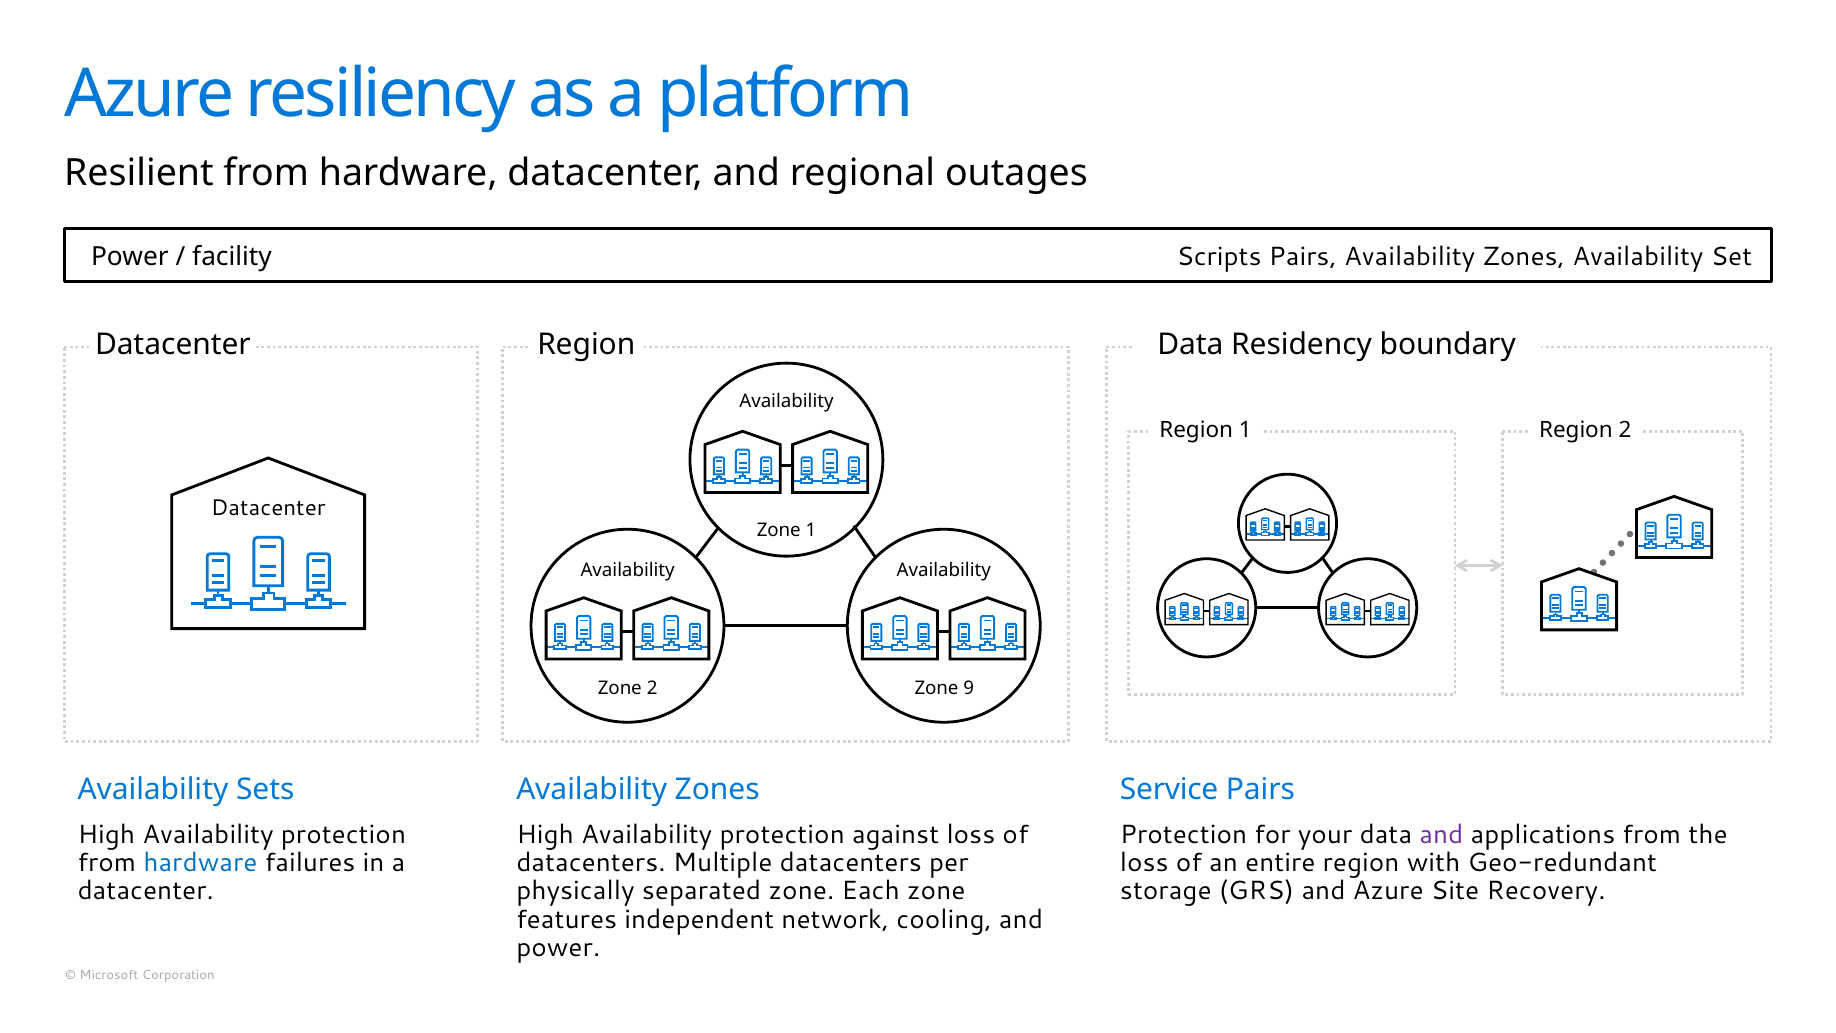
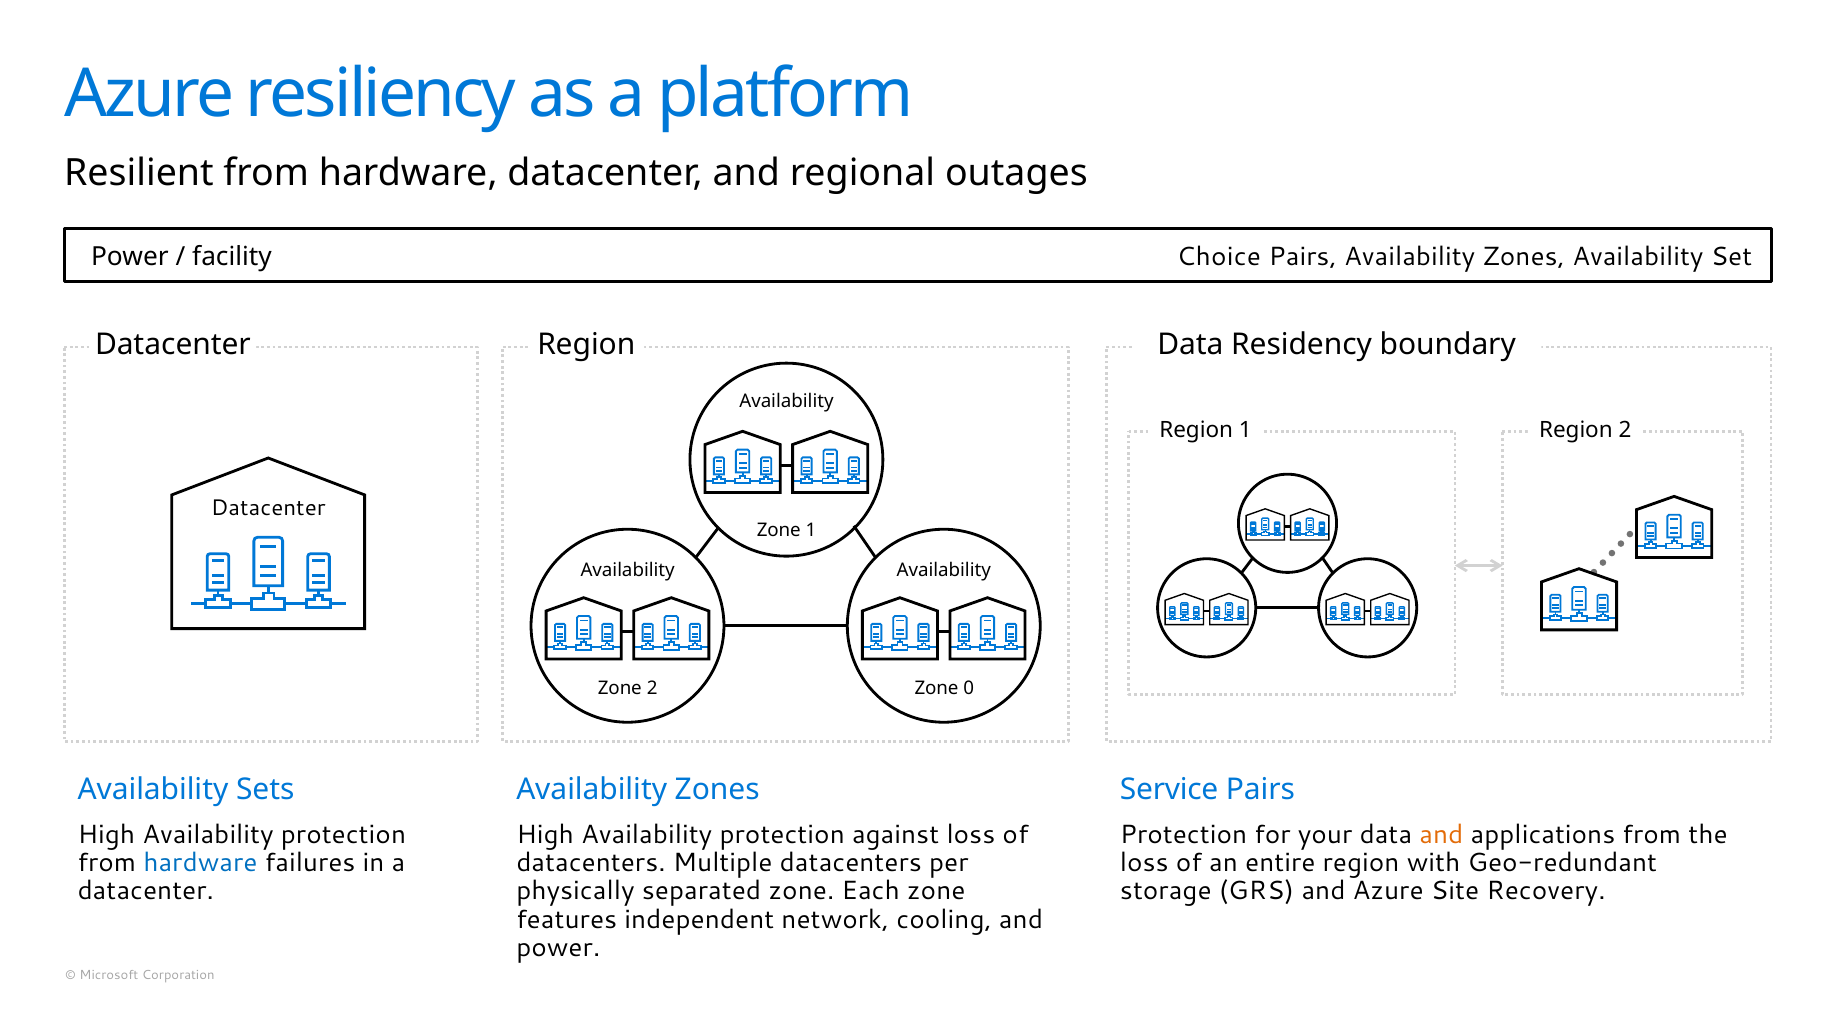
Scripts: Scripts -> Choice
9: 9 -> 0
and at (1441, 834) colour: purple -> orange
